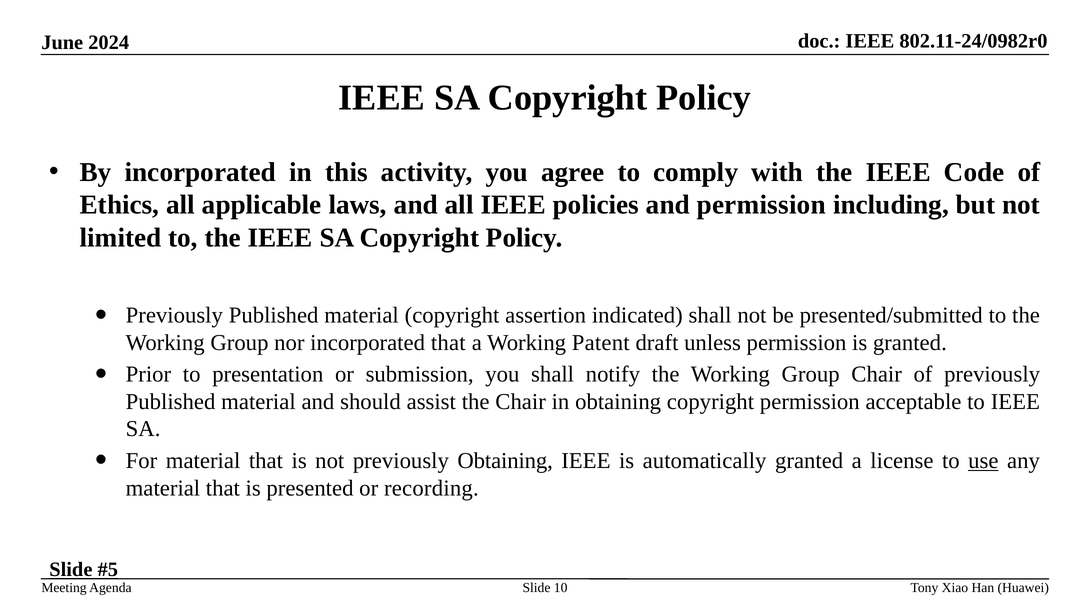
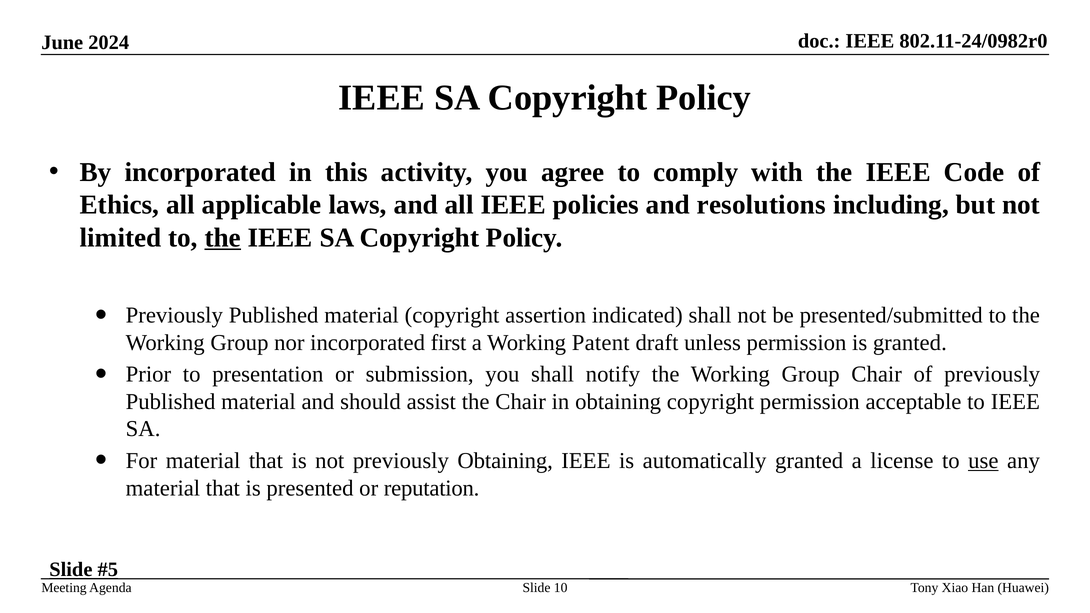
and permission: permission -> resolutions
the at (223, 238) underline: none -> present
incorporated that: that -> first
recording: recording -> reputation
